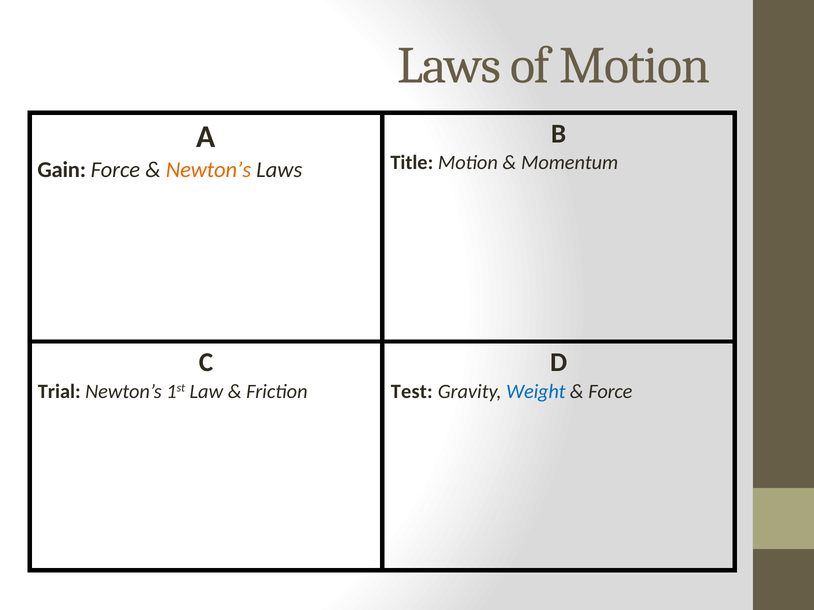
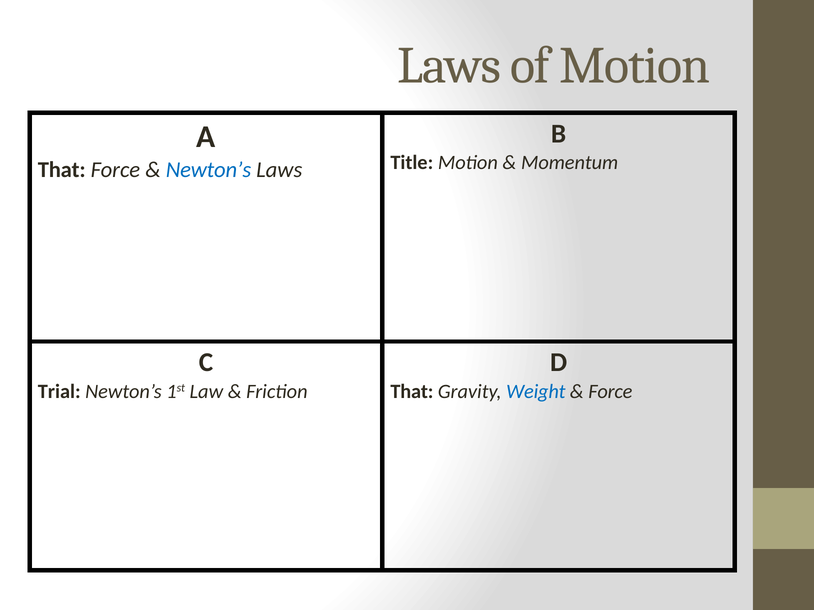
Gain at (62, 170): Gain -> That
Newton’s at (209, 170) colour: orange -> blue
Test at (412, 392): Test -> That
